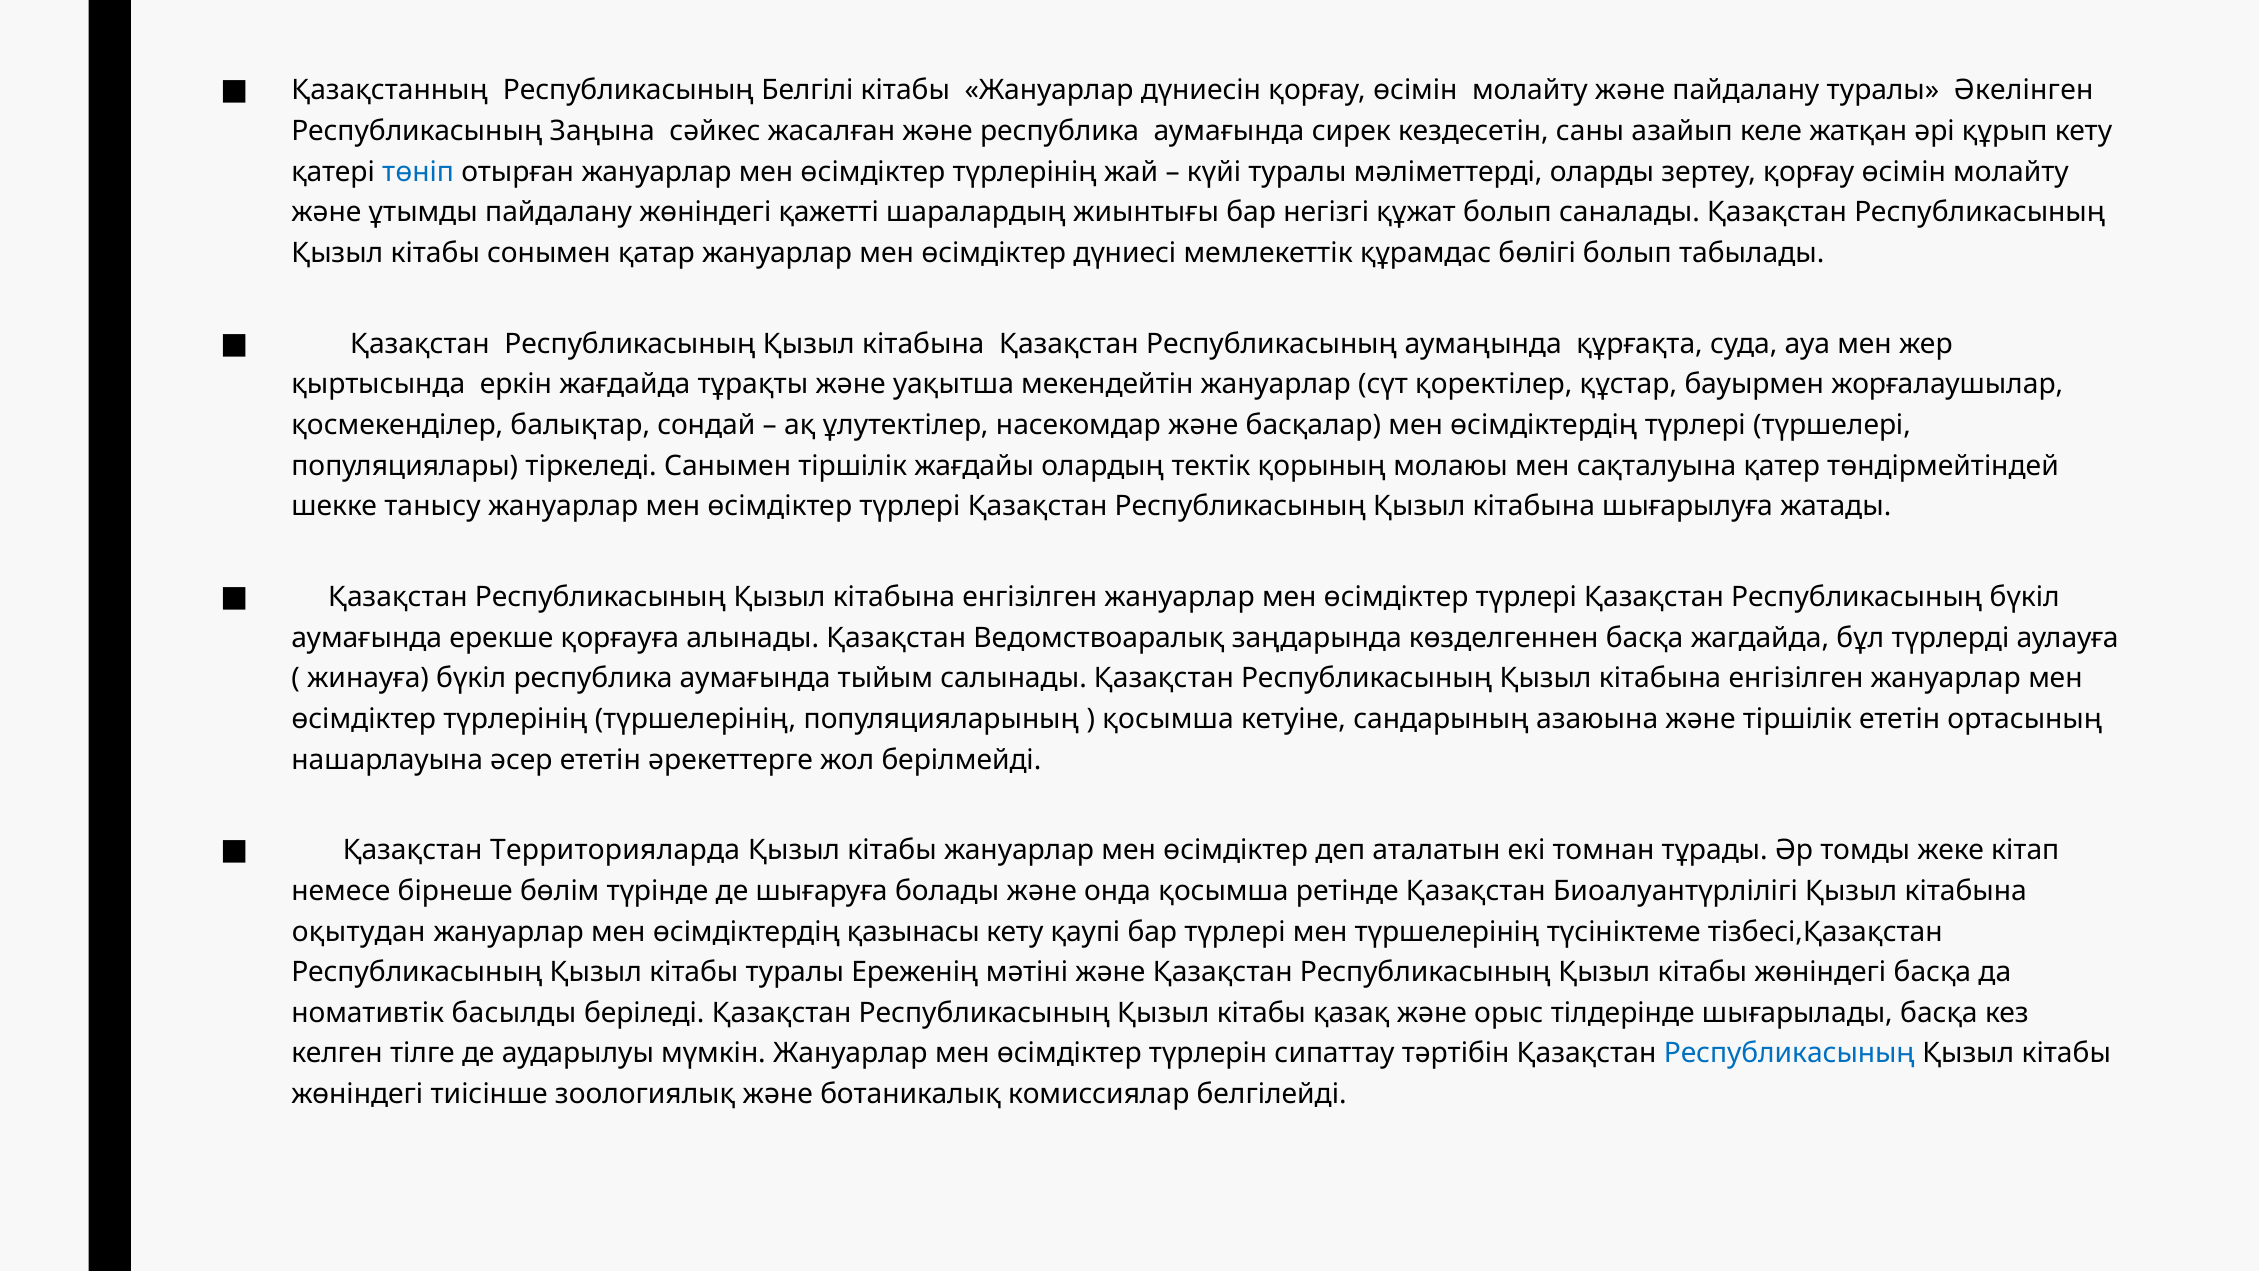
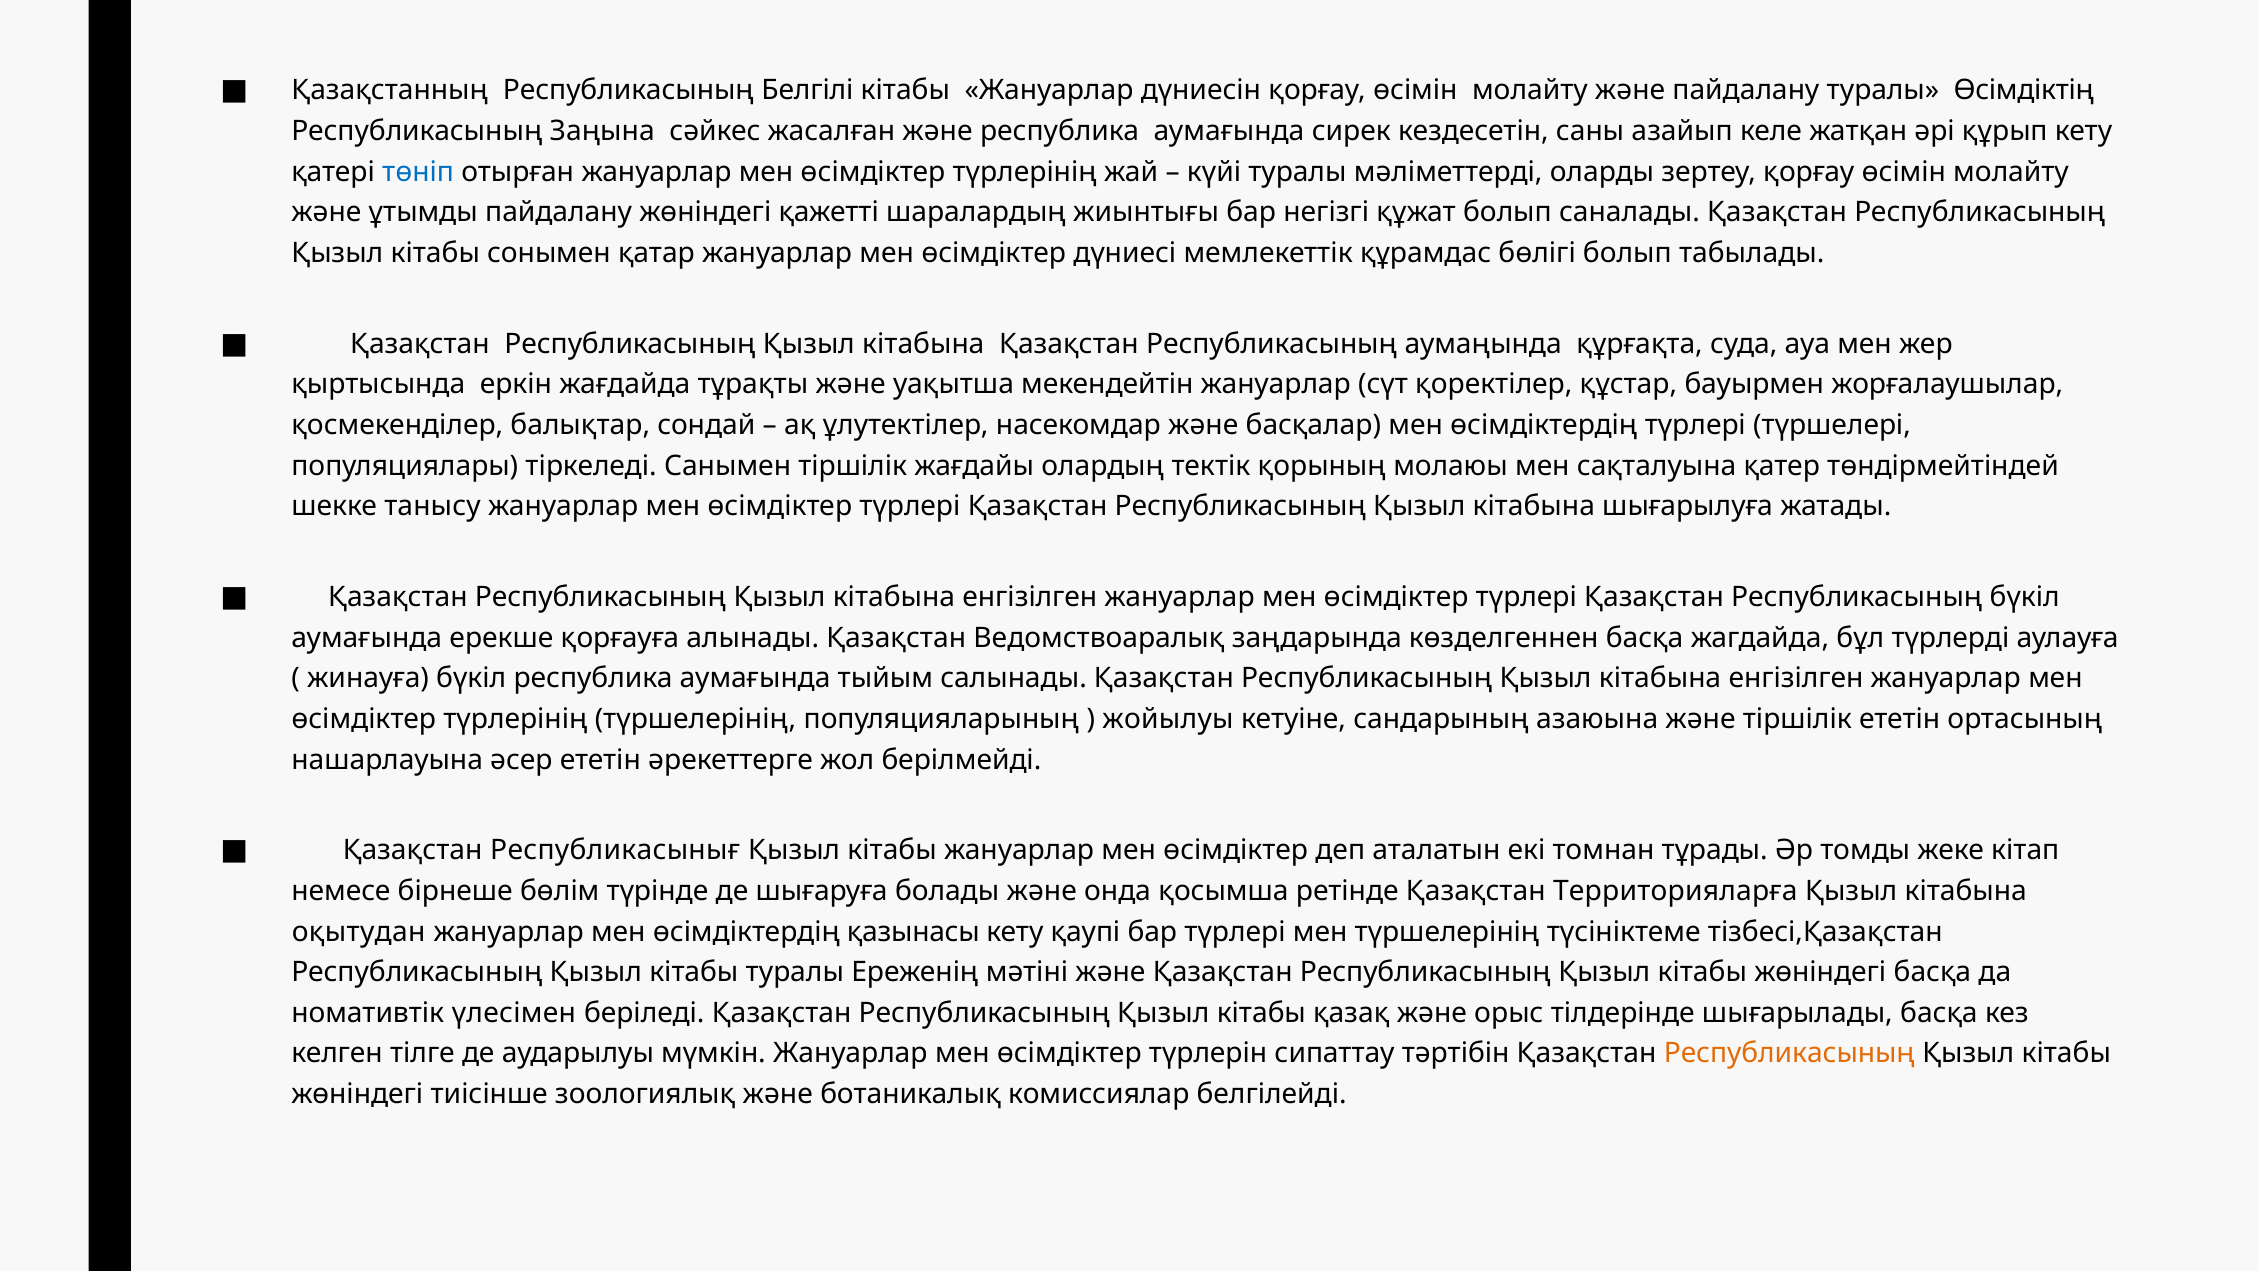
Әкелінген: Әкелінген -> Өсімдіктің
қосымша at (1168, 719): қосымша -> жойылуы
Территорияларда: Территорияларда -> Республикасынығ
Биоалуантүрлілігі: Биоалуантүрлілігі -> Территорияларға
басылды: басылды -> үлесімен
Республикасының at (1789, 1053) colour: blue -> orange
